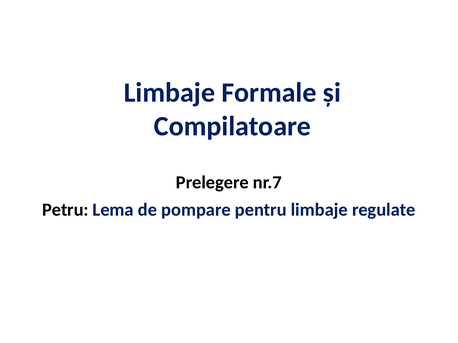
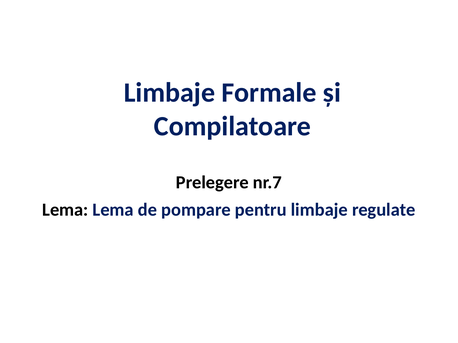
Petru at (65, 210): Petru -> Lema
